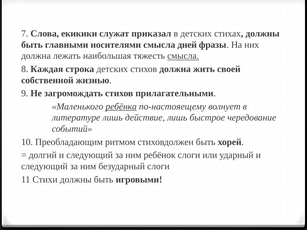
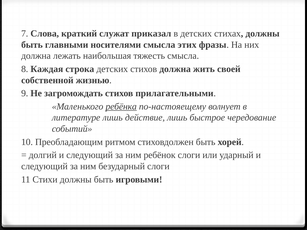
екикики: екикики -> краткий
дней: дней -> этих
смысла at (183, 56) underline: present -> none
